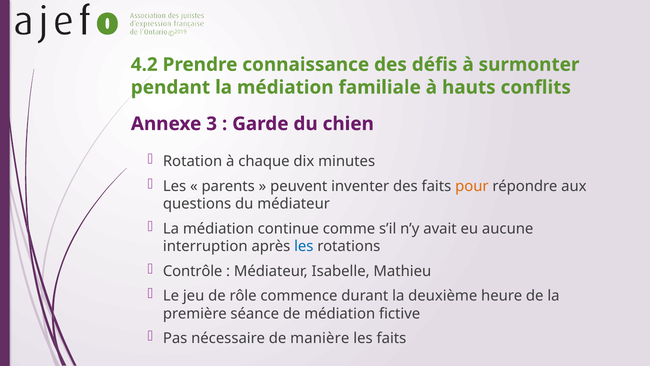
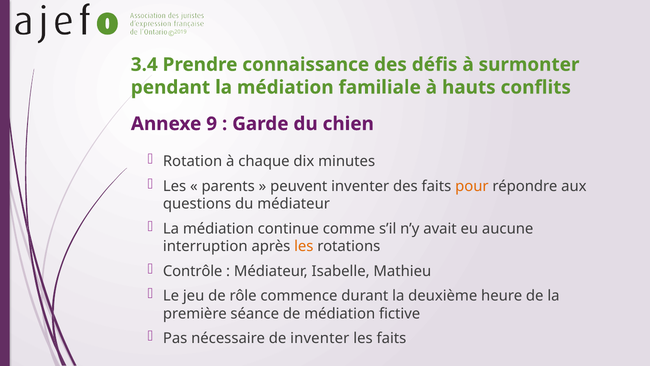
4.2: 4.2 -> 3.4
3: 3 -> 9
les at (304, 246) colour: blue -> orange
de manière: manière -> inventer
